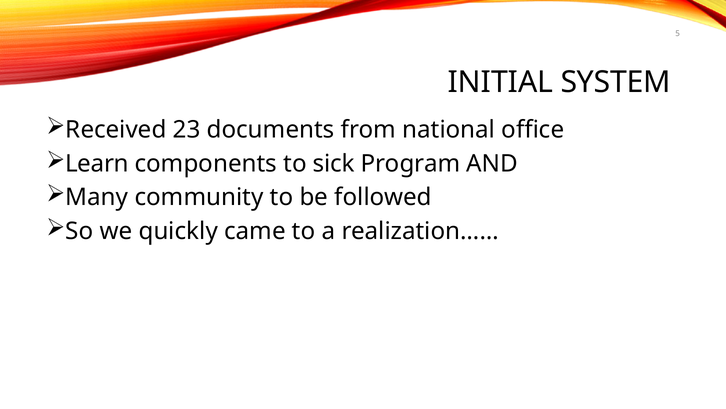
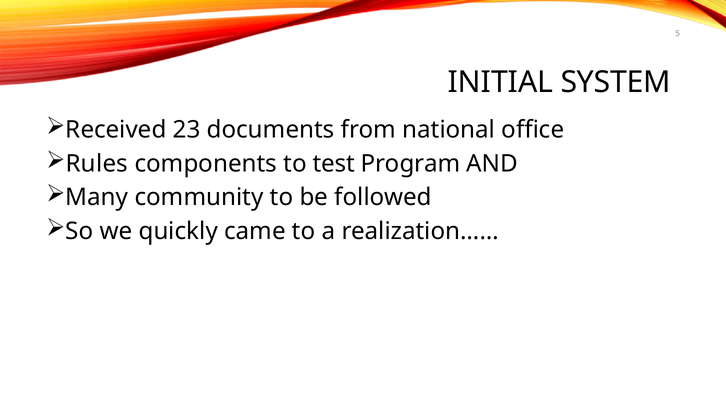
Learn: Learn -> Rules
sick: sick -> test
